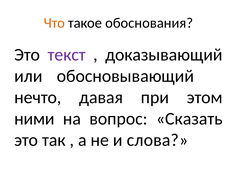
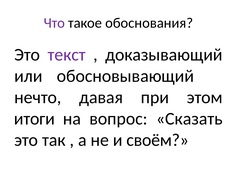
Что colour: orange -> purple
ними: ними -> итоги
слова: слова -> своём
